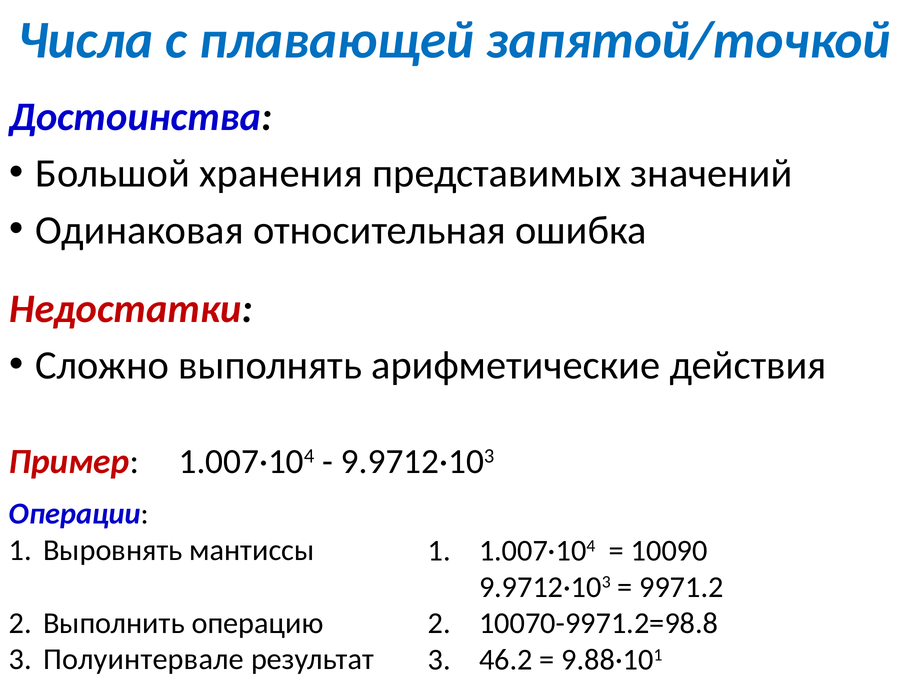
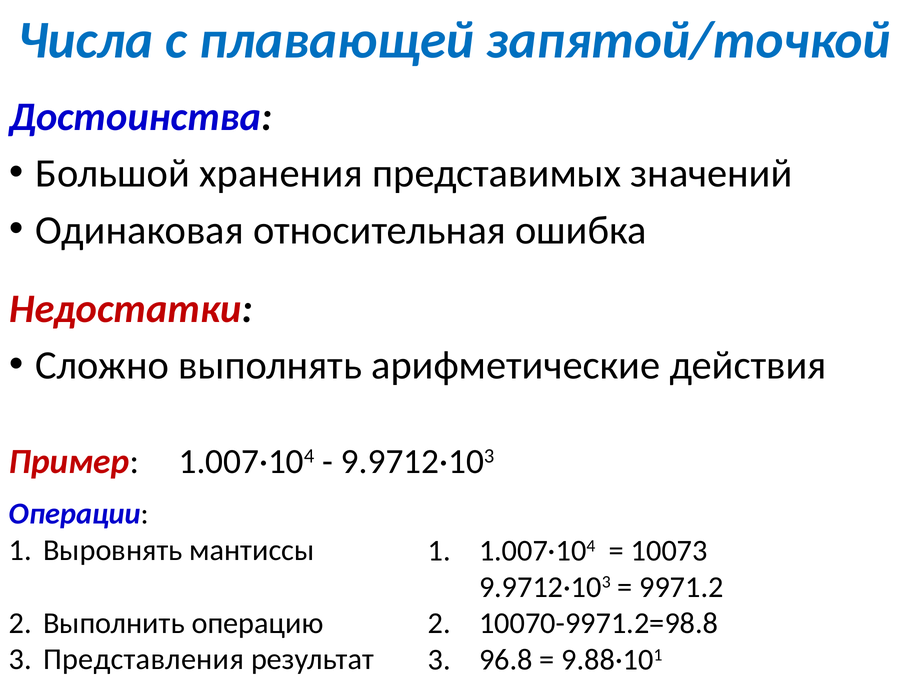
10090: 10090 -> 10073
Полуинтервале: Полуинтервале -> Представления
46.2: 46.2 -> 96.8
